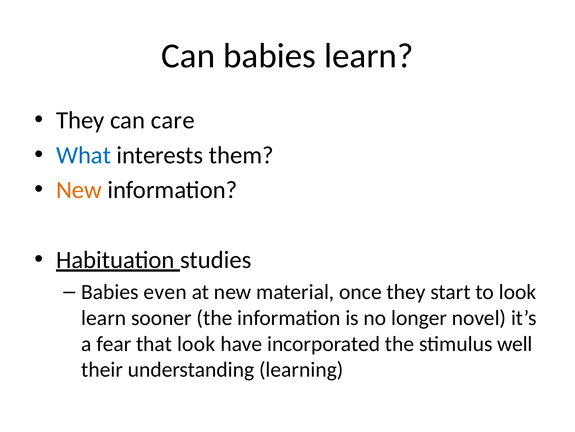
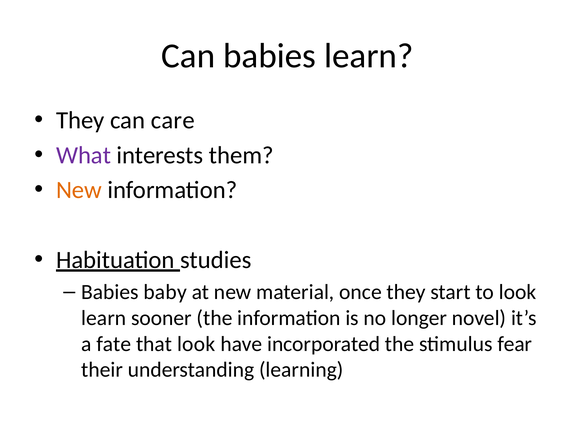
What colour: blue -> purple
even: even -> baby
fear: fear -> fate
well: well -> fear
